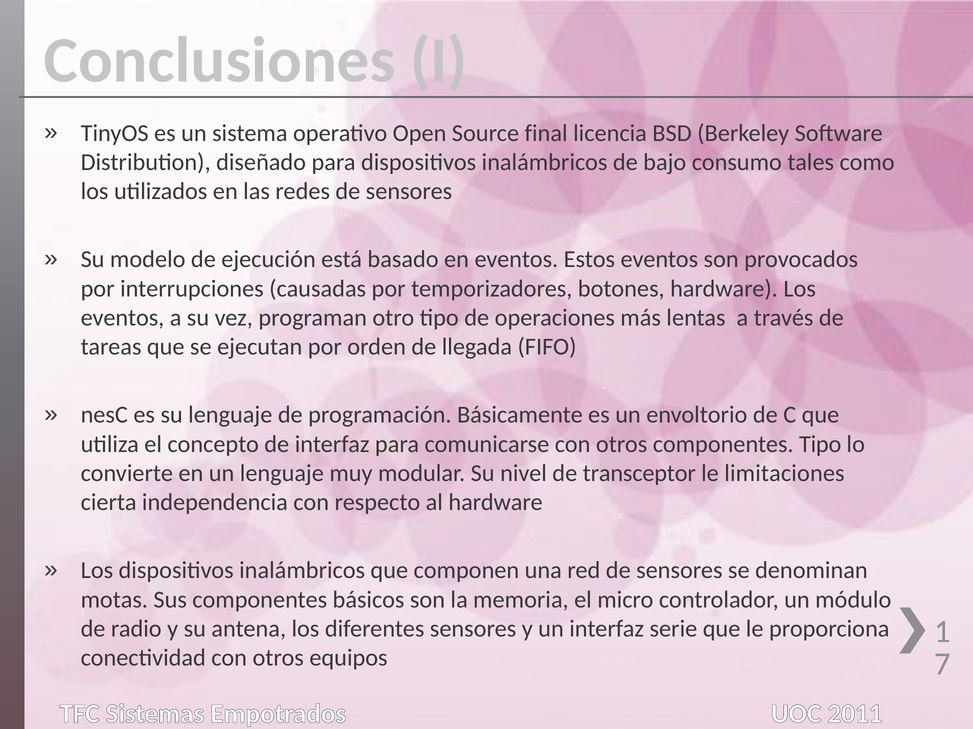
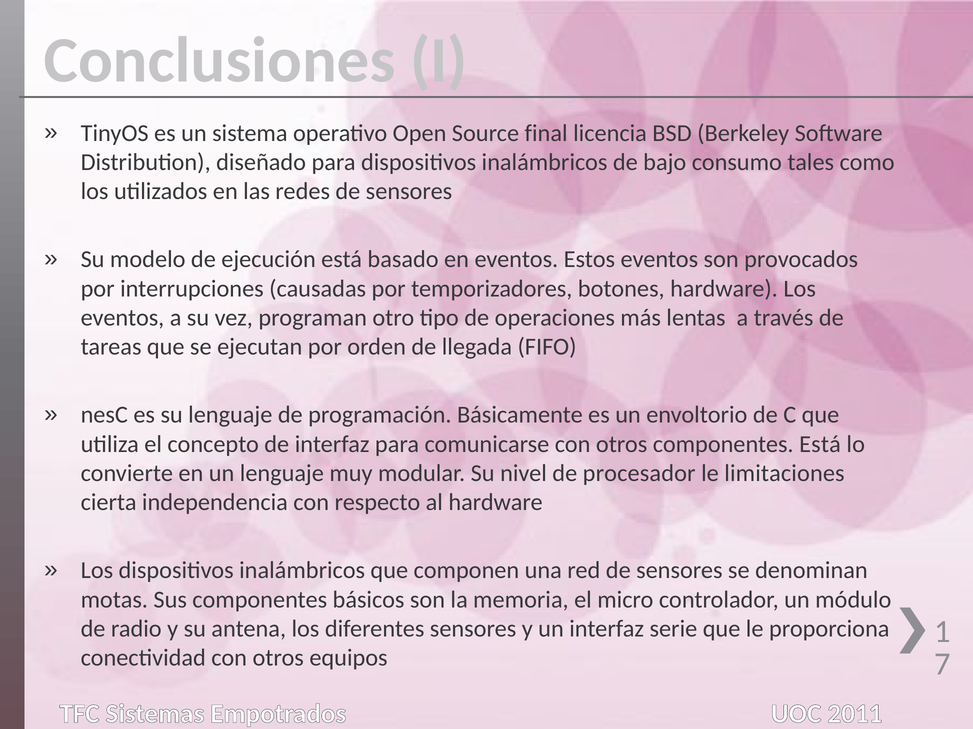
componentes Tipo: Tipo -> Está
transceptor: transceptor -> procesador
